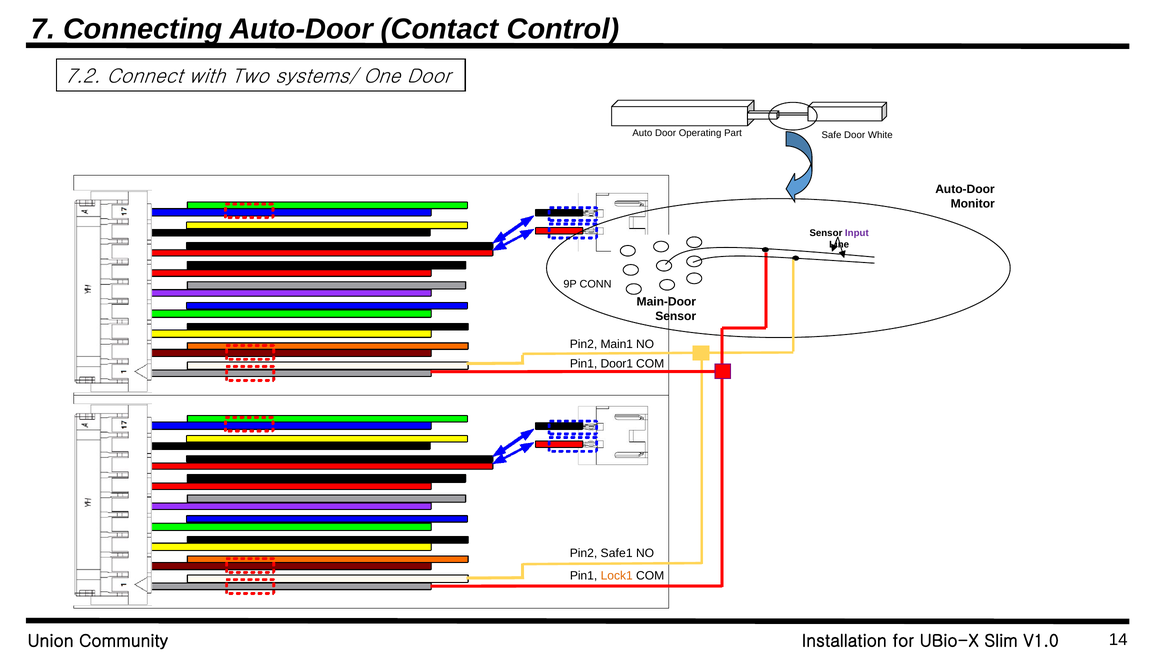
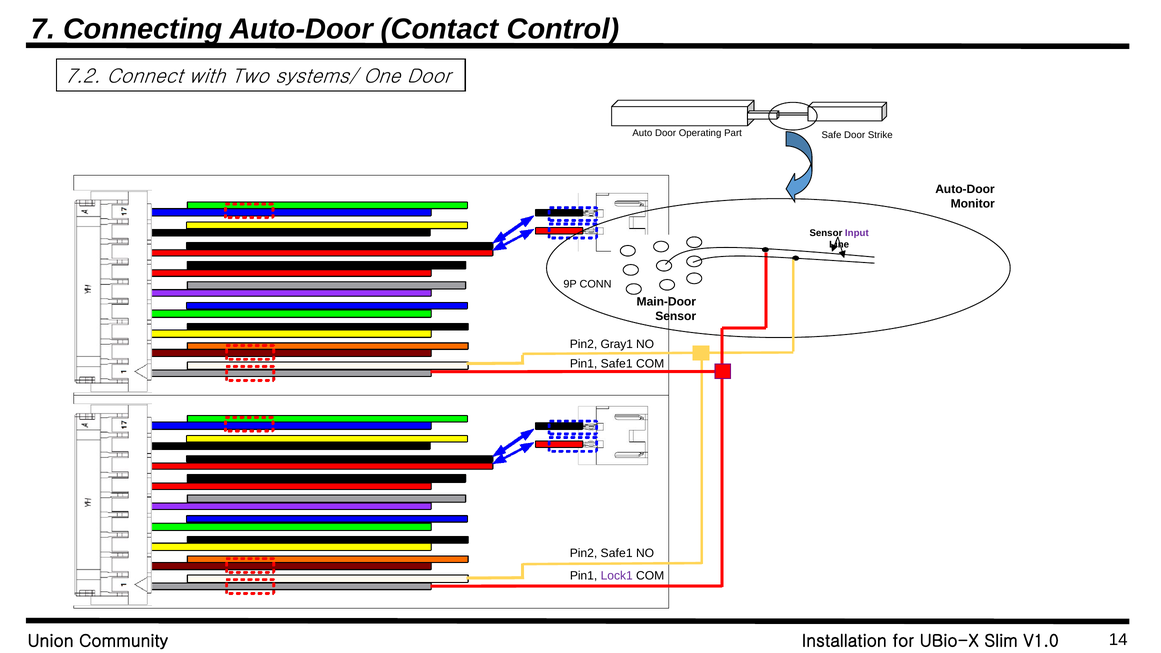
White: White -> Strike
Main1: Main1 -> Gray1
Pin1 Door1: Door1 -> Safe1
Lock1 colour: orange -> purple
